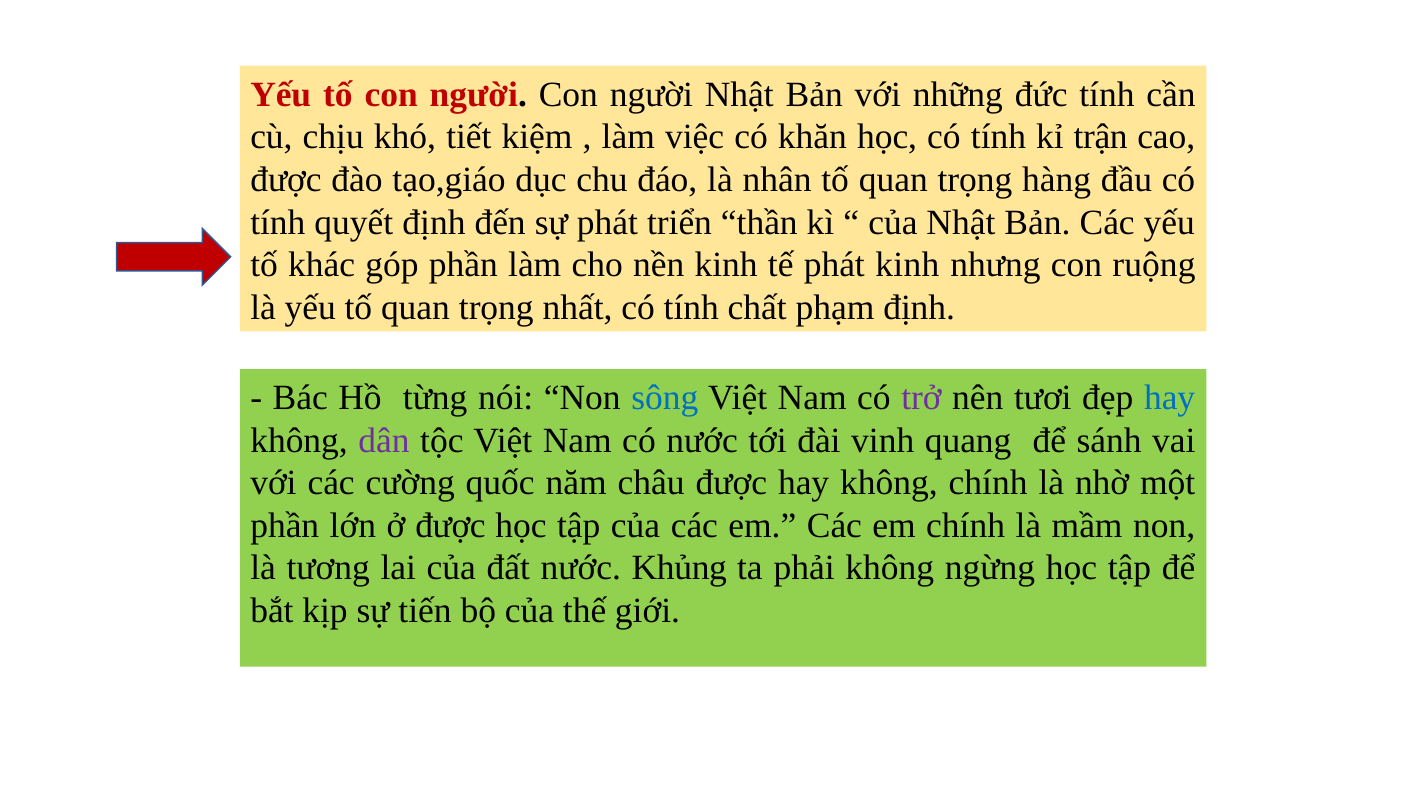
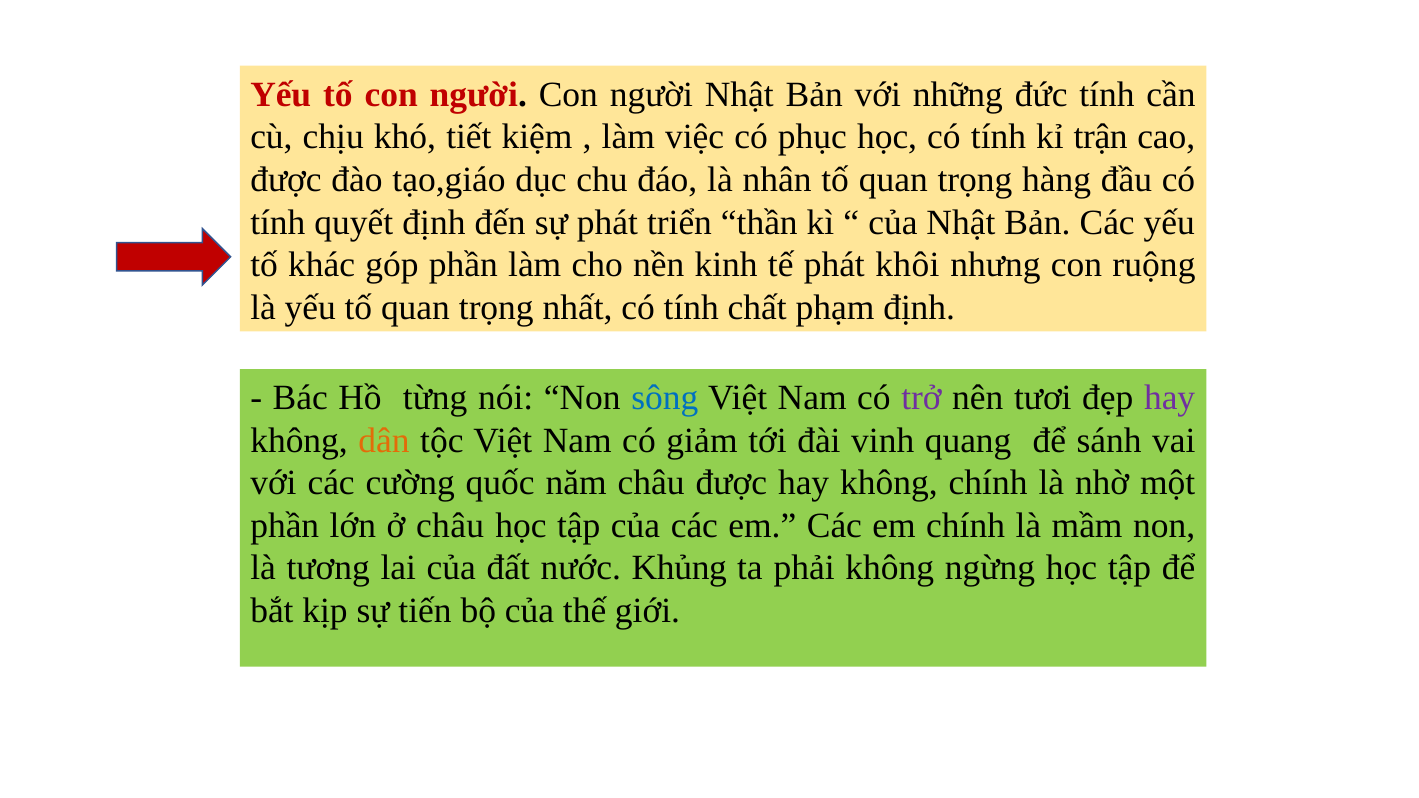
khăn: khăn -> phục
phát kinh: kinh -> khôi
hay at (1170, 398) colour: blue -> purple
dân colour: purple -> orange
có nước: nước -> giảm
ở được: được -> châu
